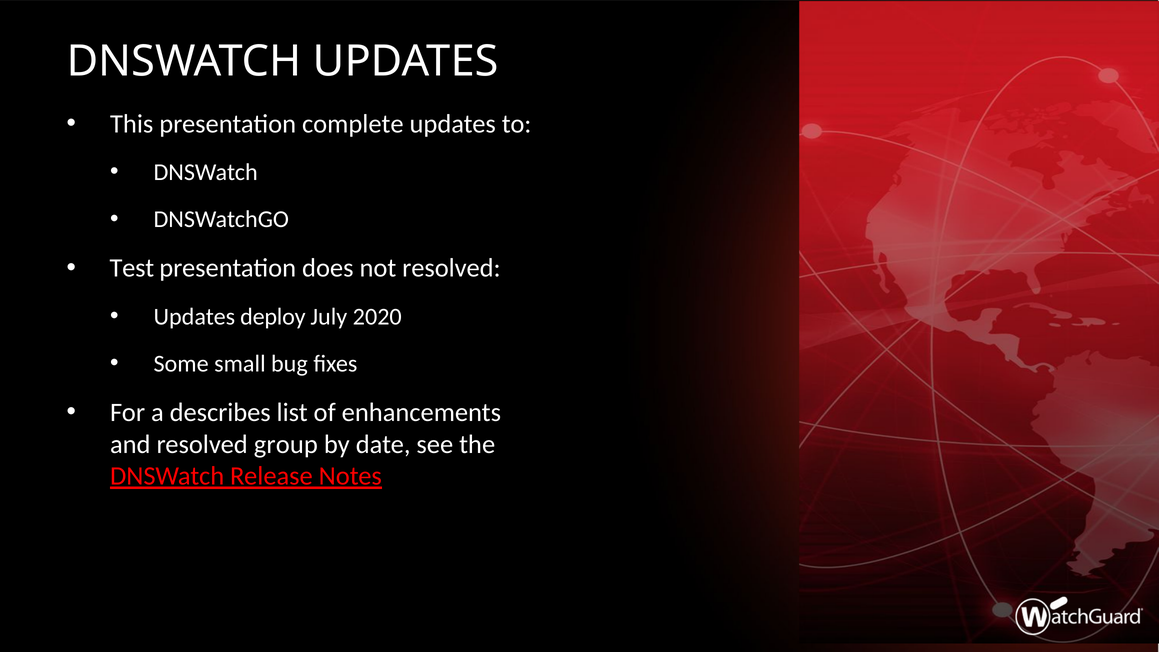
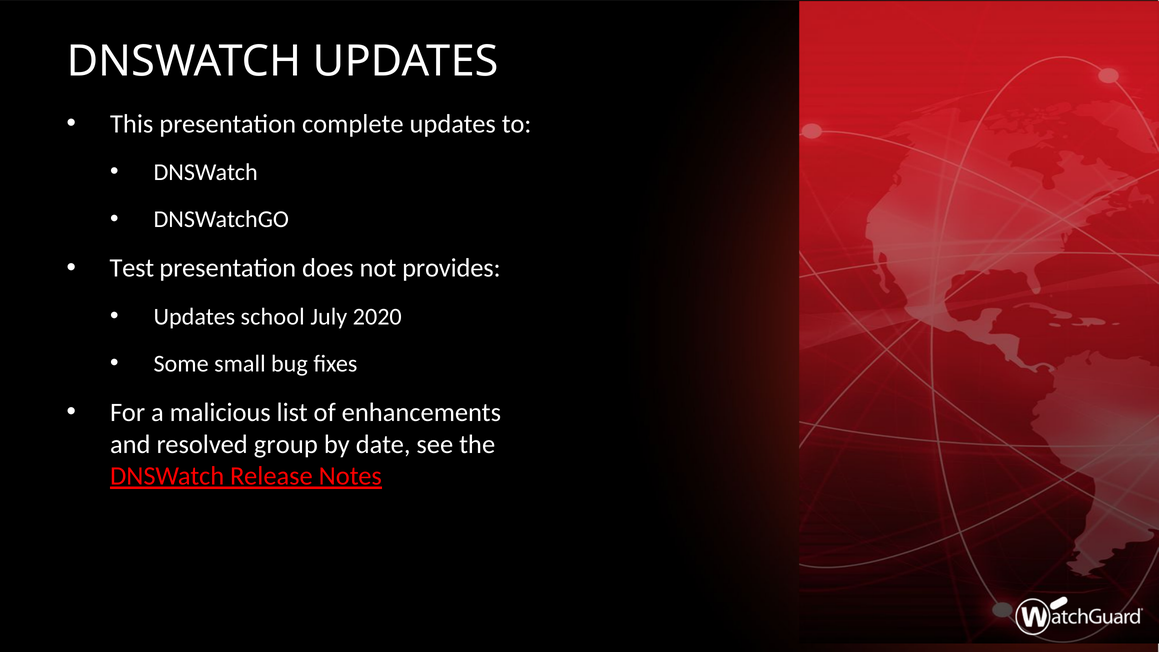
not resolved: resolved -> provides
deploy: deploy -> school
describes: describes -> malicious
